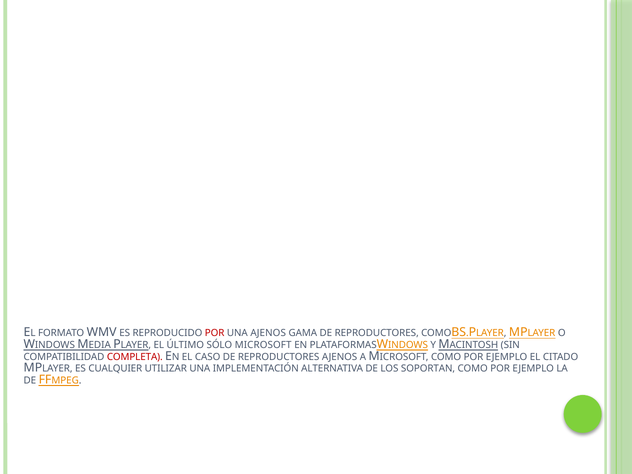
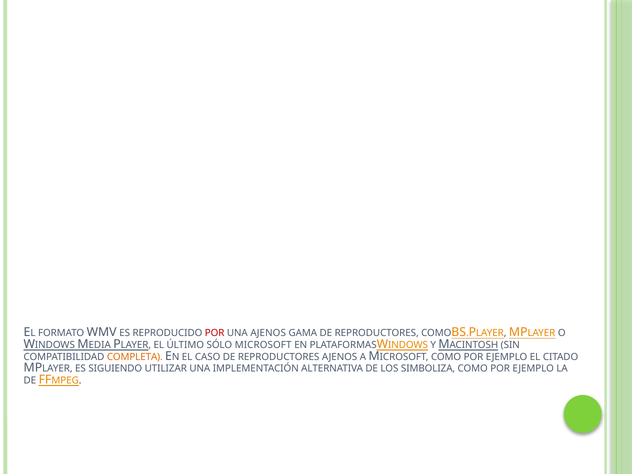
COMPLETA colour: red -> orange
CUALQUIER: CUALQUIER -> SIGUIENDO
SOPORTAN: SOPORTAN -> SIMBOLIZA
